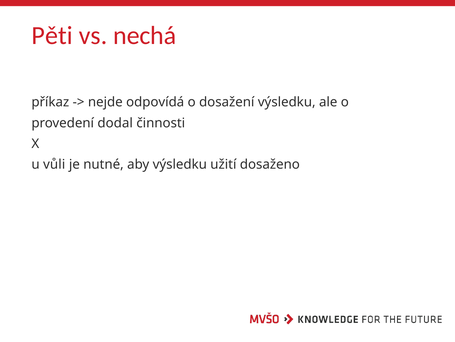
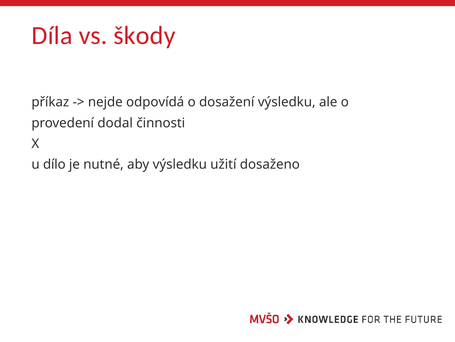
Pěti: Pěti -> Díla
nechá: nechá -> škody
vůli: vůli -> dílo
